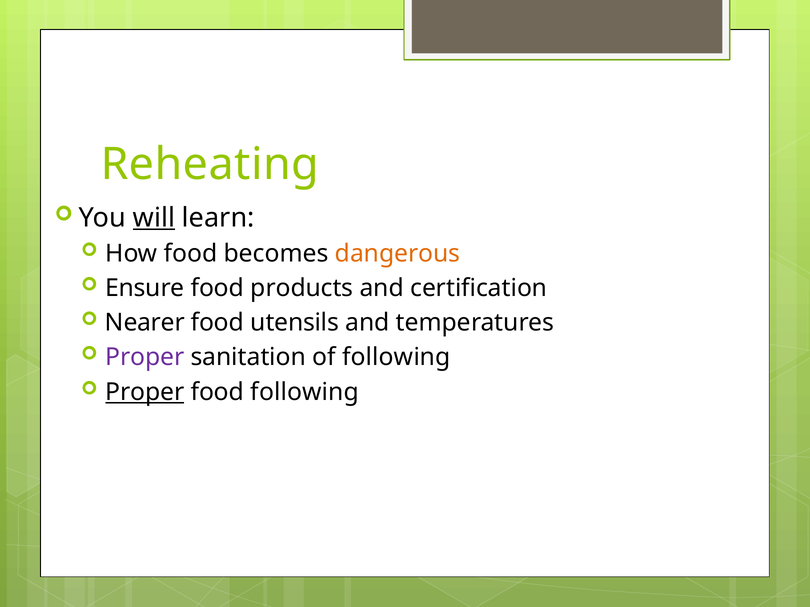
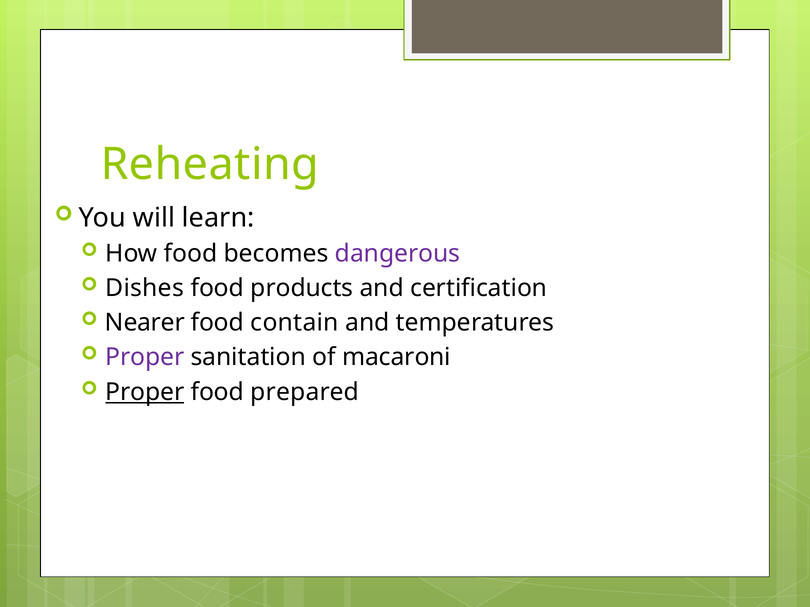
will underline: present -> none
dangerous colour: orange -> purple
Ensure: Ensure -> Dishes
utensils: utensils -> contain
of following: following -> macaroni
food following: following -> prepared
